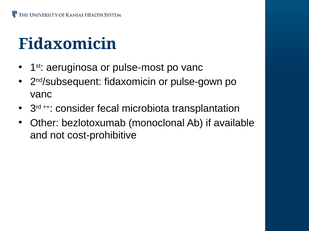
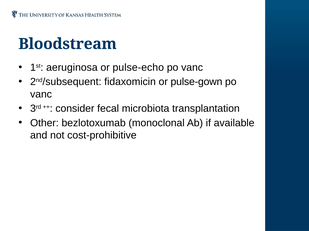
Fidaxomicin at (68, 44): Fidaxomicin -> Bloodstream
pulse-most: pulse-most -> pulse-echo
